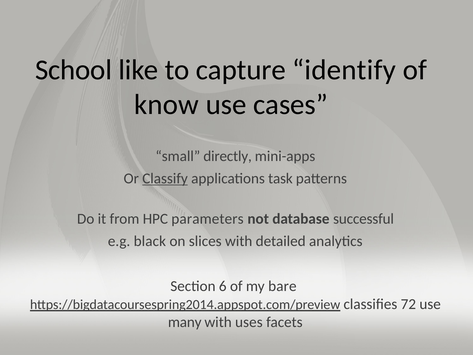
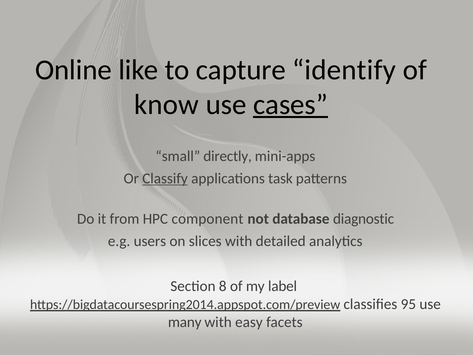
School: School -> Online
cases underline: none -> present
parameters: parameters -> component
successful: successful -> diagnostic
black: black -> users
6: 6 -> 8
bare: bare -> label
72: 72 -> 95
uses: uses -> easy
